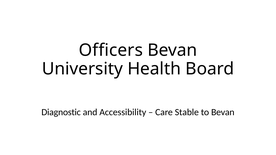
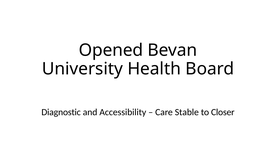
Officers: Officers -> Opened
to Bevan: Bevan -> Closer
